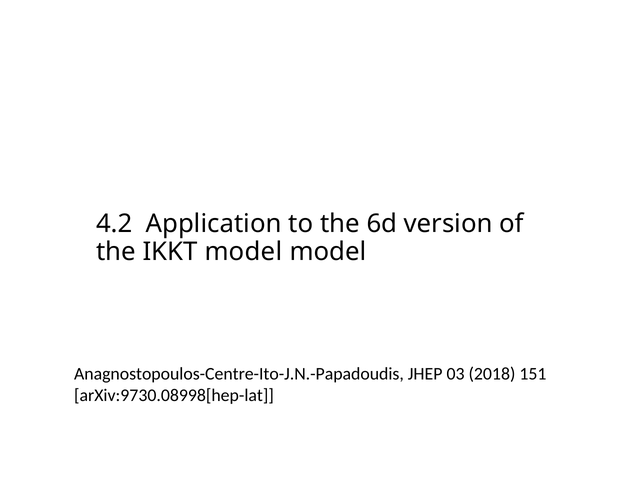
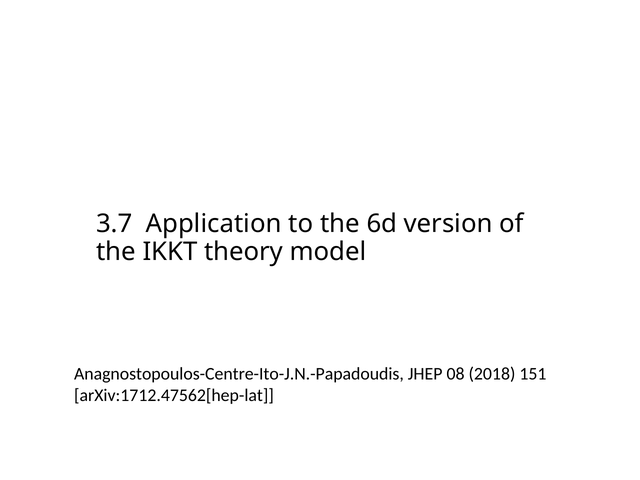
4.2: 4.2 -> 3.7
IKKT model: model -> theory
03: 03 -> 08
arXiv:9730.08998[hep-lat: arXiv:9730.08998[hep-lat -> arXiv:1712.47562[hep-lat
